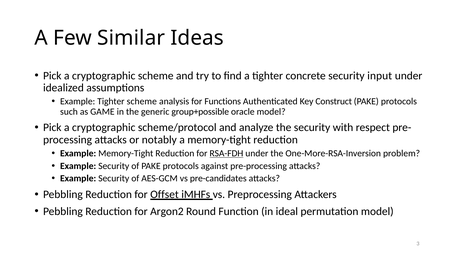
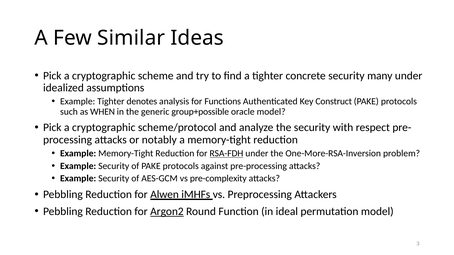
input: input -> many
Tighter scheme: scheme -> denotes
GAME: GAME -> WHEN
pre-candidates: pre-candidates -> pre-complexity
Offset: Offset -> Alwen
Argon2 underline: none -> present
